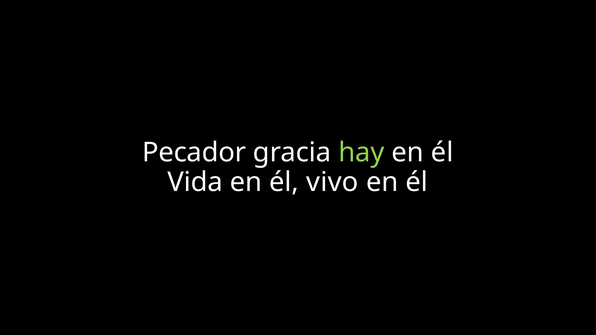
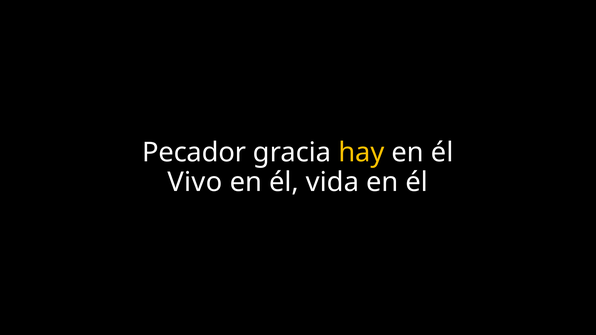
hay colour: light green -> yellow
Vida: Vida -> Vivo
vivo: vivo -> vida
